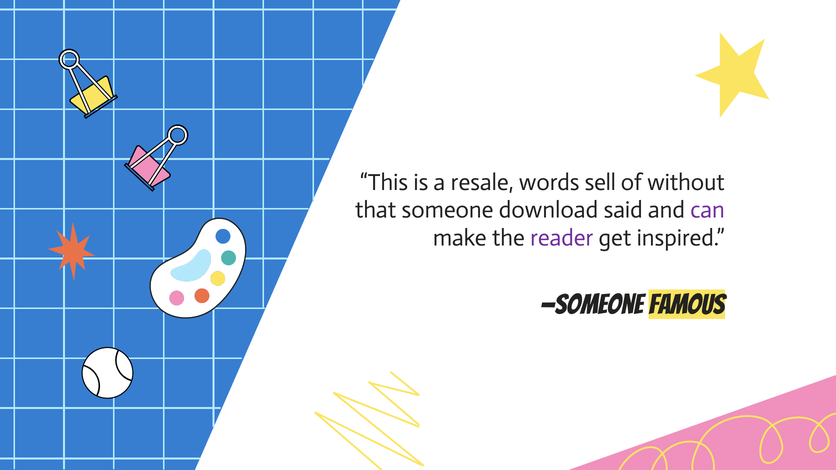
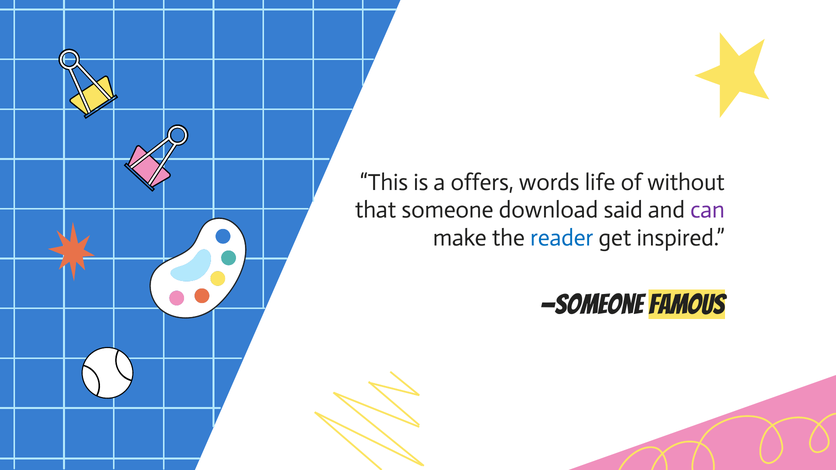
resale: resale -> offers
sell: sell -> life
reader colour: purple -> blue
